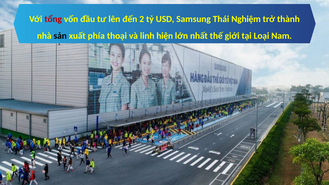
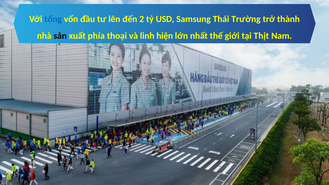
tổng colour: red -> blue
Nghiệm: Nghiệm -> Trường
Loại: Loại -> Thịt
